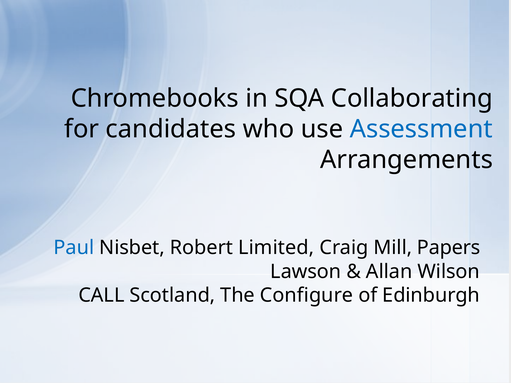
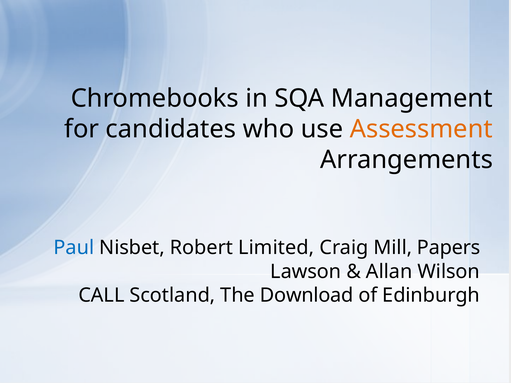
Collaborating: Collaborating -> Management
Assessment colour: blue -> orange
Configure: Configure -> Download
